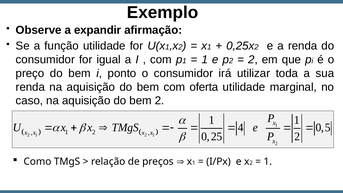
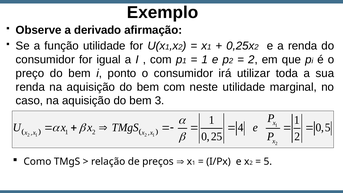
expandir: expandir -> derivado
oferta: oferta -> neste
bem 2: 2 -> 3
1 at (268, 162): 1 -> 5
